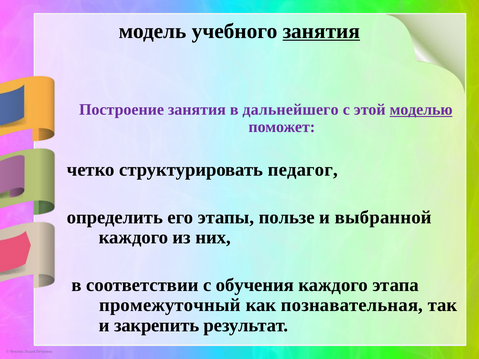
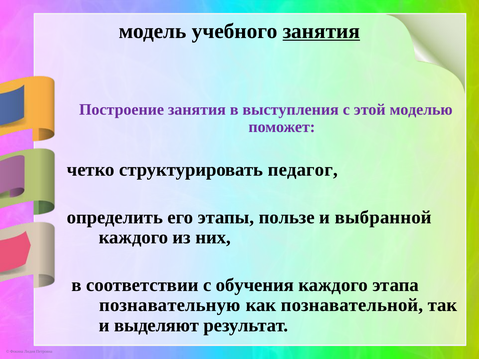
дальнейшего: дальнейшего -> выступления
моделью underline: present -> none
промежуточный: промежуточный -> познавательную
познавательная: познавательная -> познавательной
закрепить: закрепить -> выделяют
